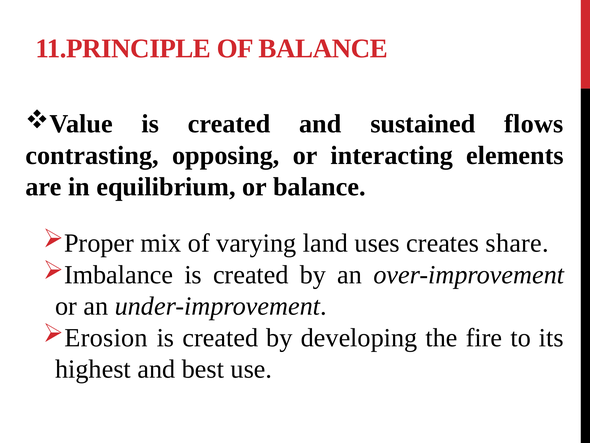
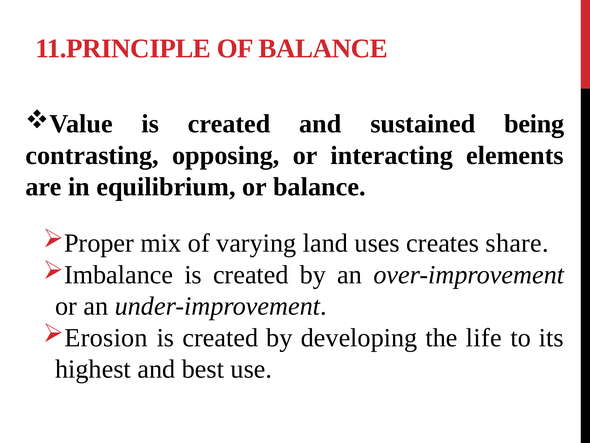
flows: flows -> being
fire: fire -> life
